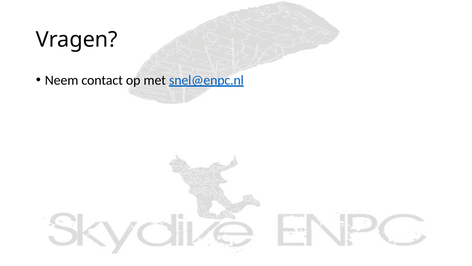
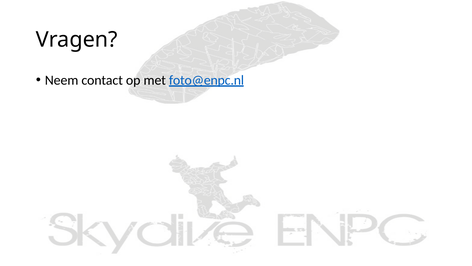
snel@enpc.nl: snel@enpc.nl -> foto@enpc.nl
